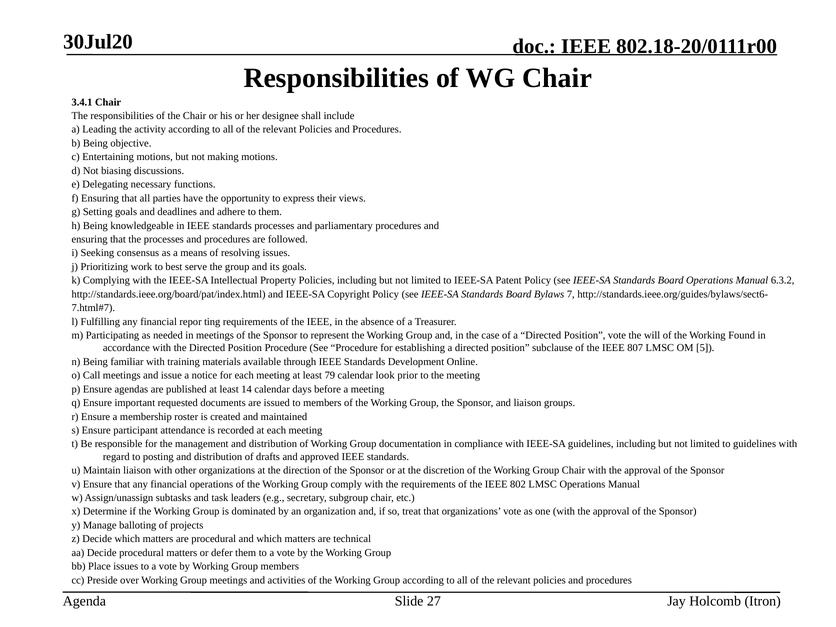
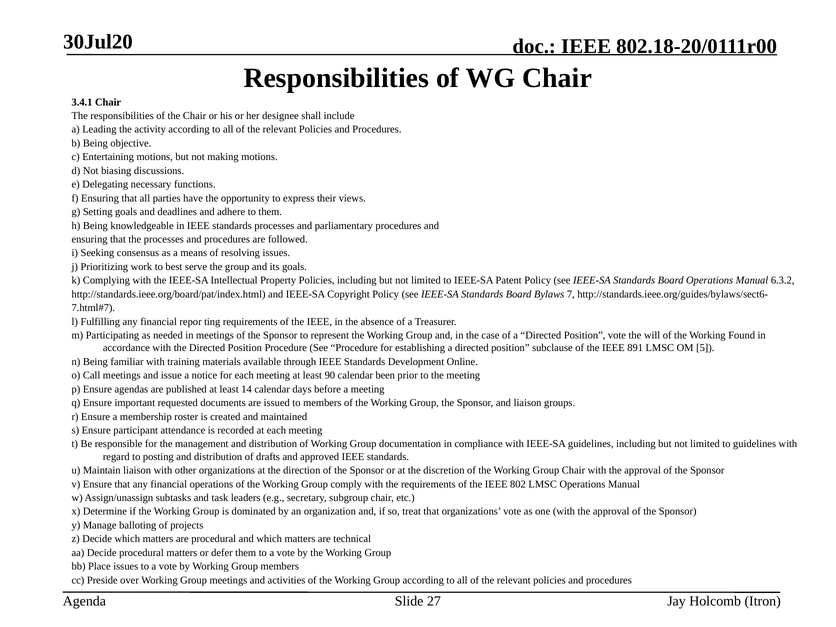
807: 807 -> 891
79: 79 -> 90
look: look -> been
